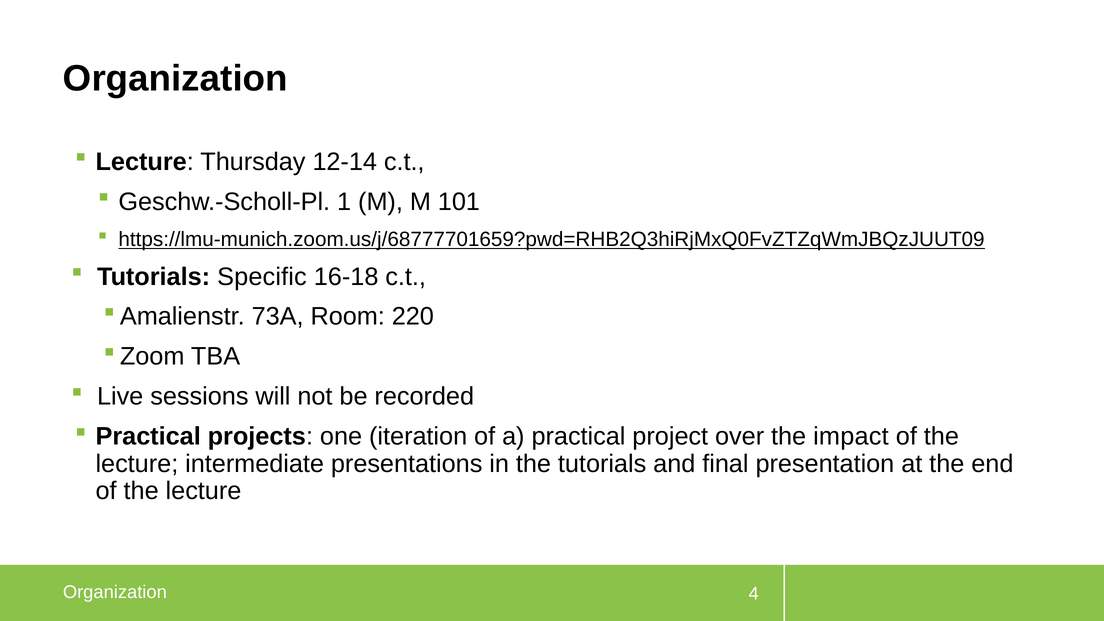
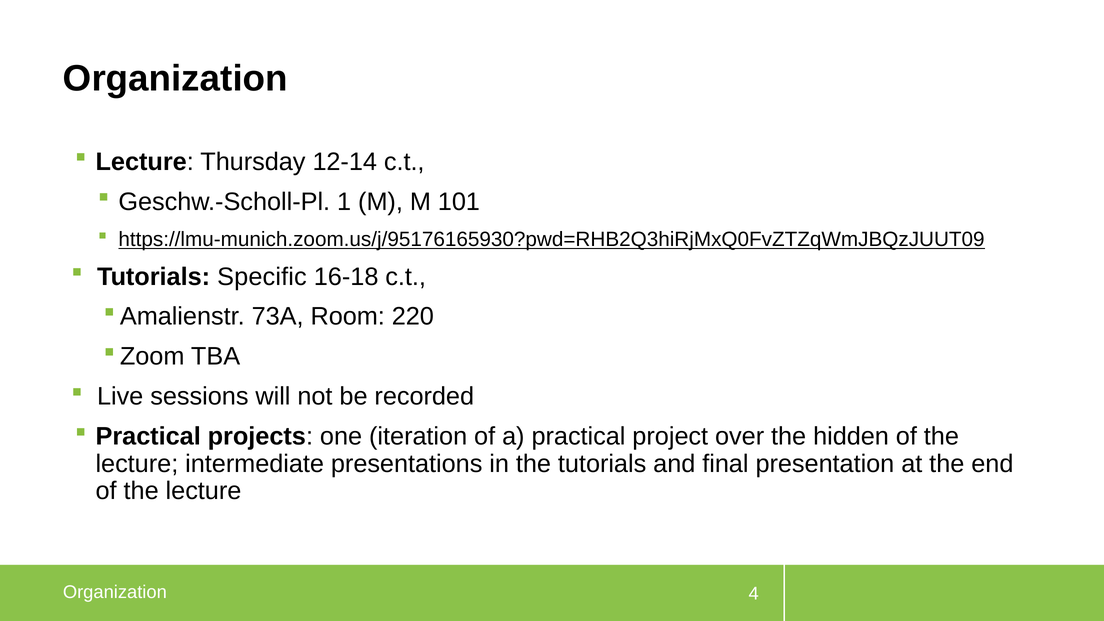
https://lmu-munich.zoom.us/j/68777701659?pwd=RHB2Q3hiRjMxQ0FvZTZqWmJBQzJUUT09: https://lmu-munich.zoom.us/j/68777701659?pwd=RHB2Q3hiRjMxQ0FvZTZqWmJBQzJUUT09 -> https://lmu-munich.zoom.us/j/95176165930?pwd=RHB2Q3hiRjMxQ0FvZTZqWmJBQzJUUT09
impact: impact -> hidden
